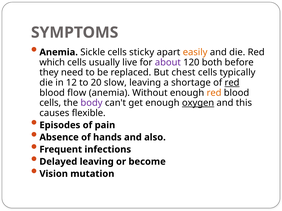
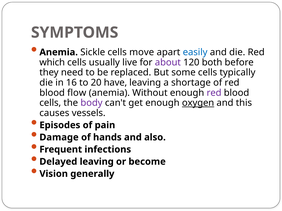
sticky: sticky -> move
easily colour: orange -> blue
chest: chest -> some
12: 12 -> 16
slow: slow -> have
red at (232, 83) underline: present -> none
red at (214, 93) colour: orange -> purple
flexible: flexible -> vessels
Absence: Absence -> Damage
mutation: mutation -> generally
